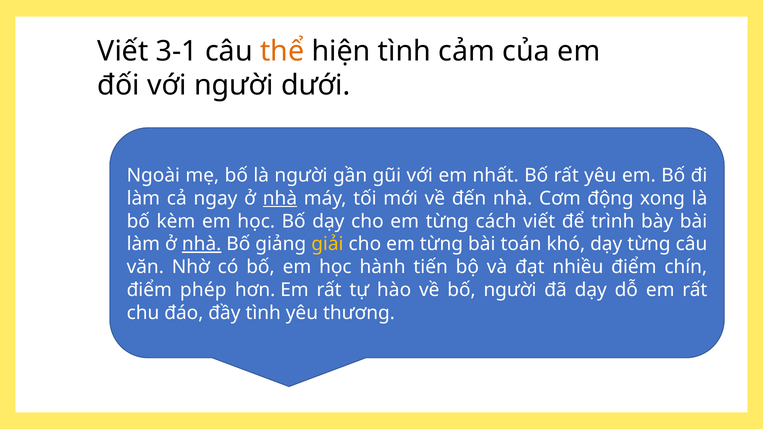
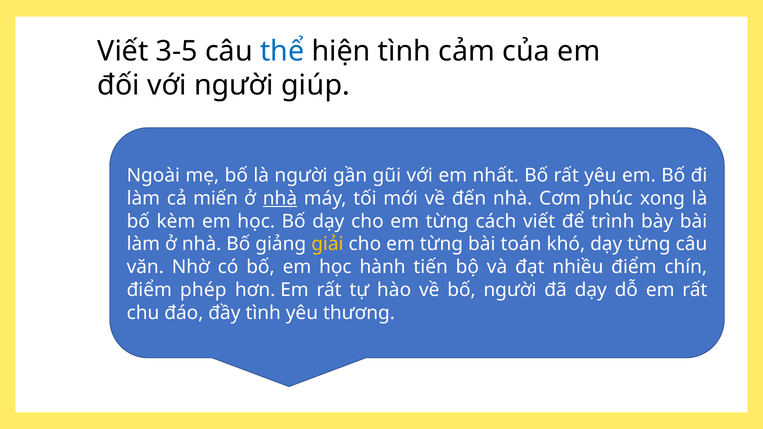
3-1: 3-1 -> 3-5
thể colour: orange -> blue
dưới: dưới -> giúp
ngay: ngay -> miến
động: động -> phúc
nhà at (202, 244) underline: present -> none
